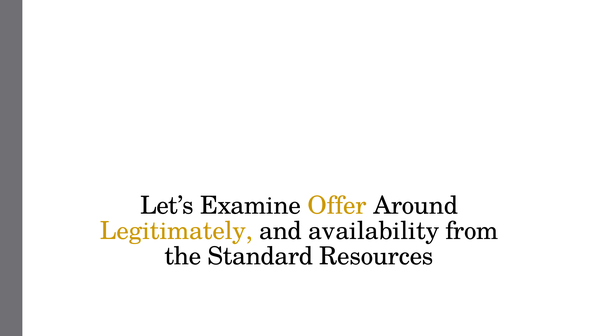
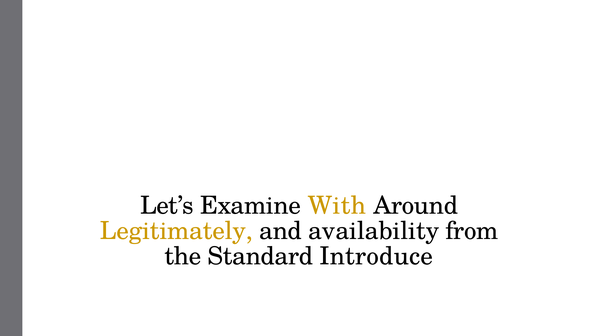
Offer: Offer -> With
Resources: Resources -> Introduce
